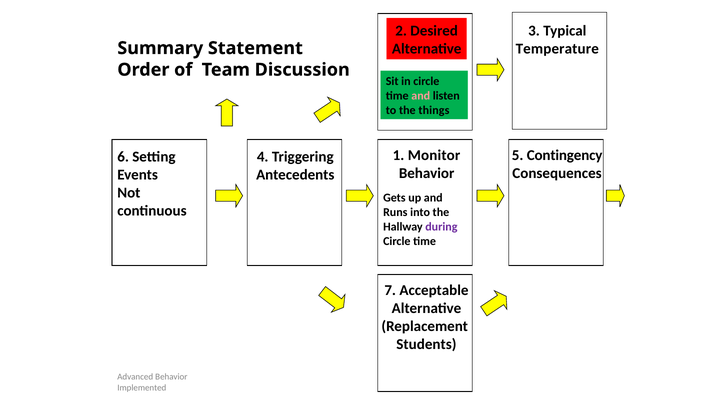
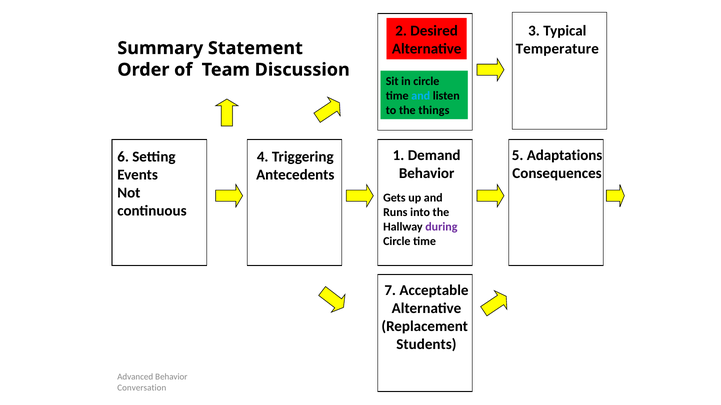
and at (421, 96) colour: pink -> light blue
Monitor: Monitor -> Demand
Contingency: Contingency -> Adaptations
Implemented: Implemented -> Conversation
